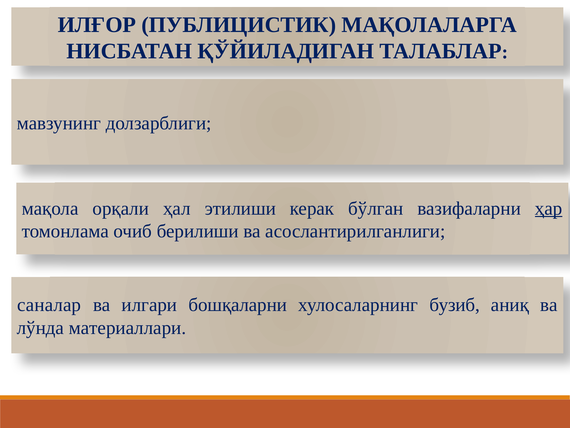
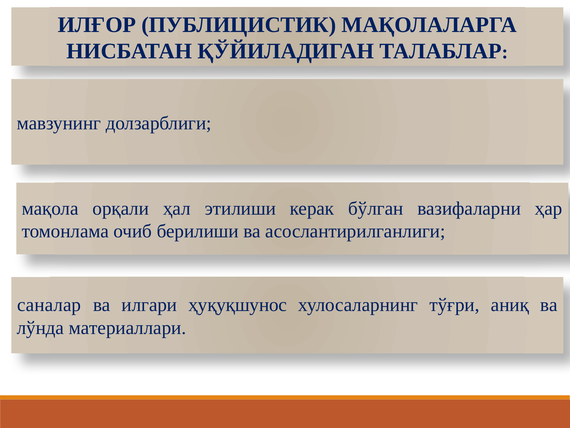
ҳар underline: present -> none
бошқаларни: бошқаларни -> ҳуқуқшунос
бузиб: бузиб -> тўғри
